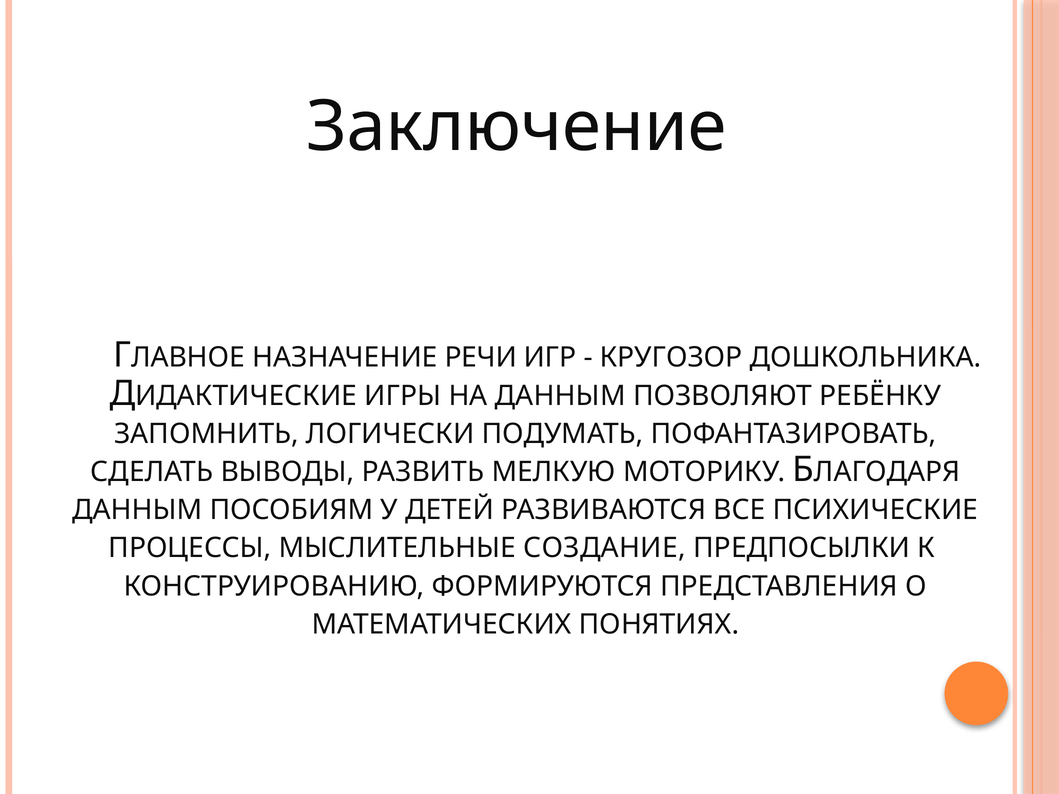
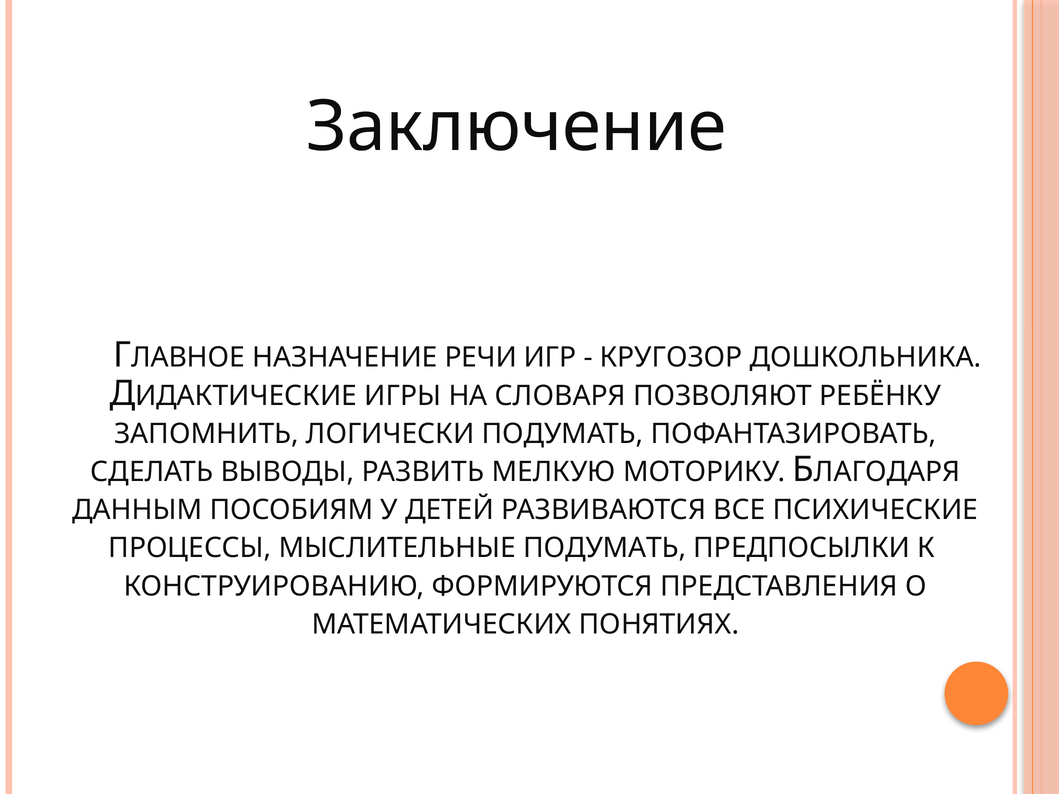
НА ДАННЫМ: ДАННЫМ -> СЛОВАРЯ
МЫСЛИТЕЛЬНЫЕ СОЗДАНИЕ: СОЗДАНИЕ -> ПОДУМАТЬ
